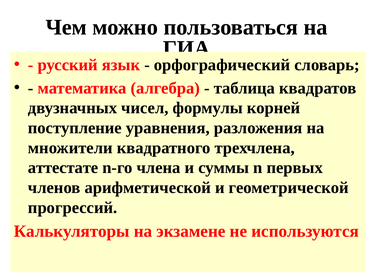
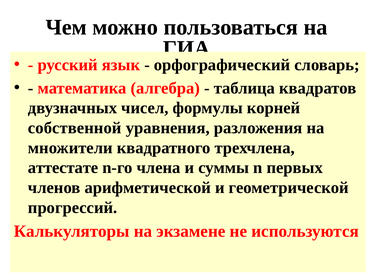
поступление: поступление -> собственной
